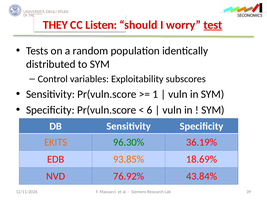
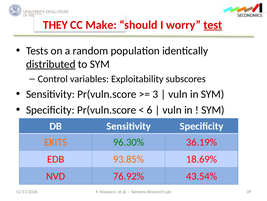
Listen: Listen -> Make
distributed underline: none -> present
1: 1 -> 3
43.84%: 43.84% -> 43.54%
